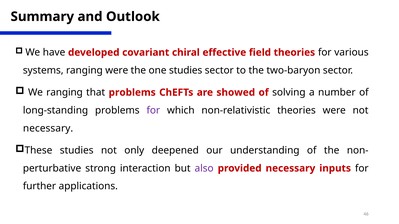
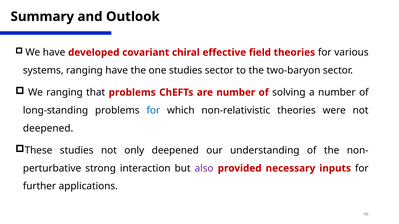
ranging were: were -> have
are showed: showed -> number
for at (153, 111) colour: purple -> blue
necessary at (48, 129): necessary -> deepened
